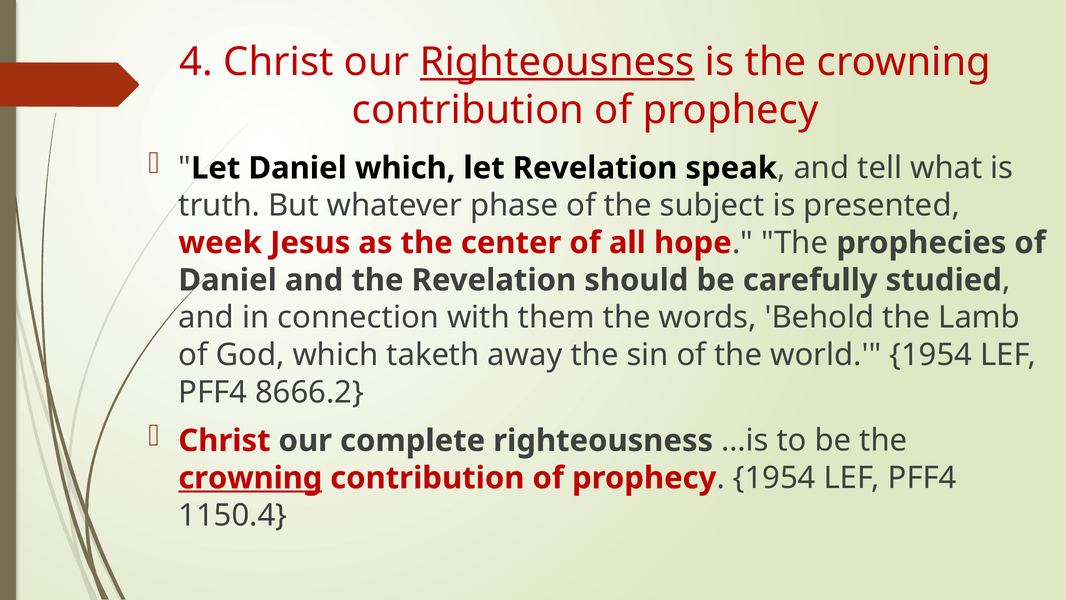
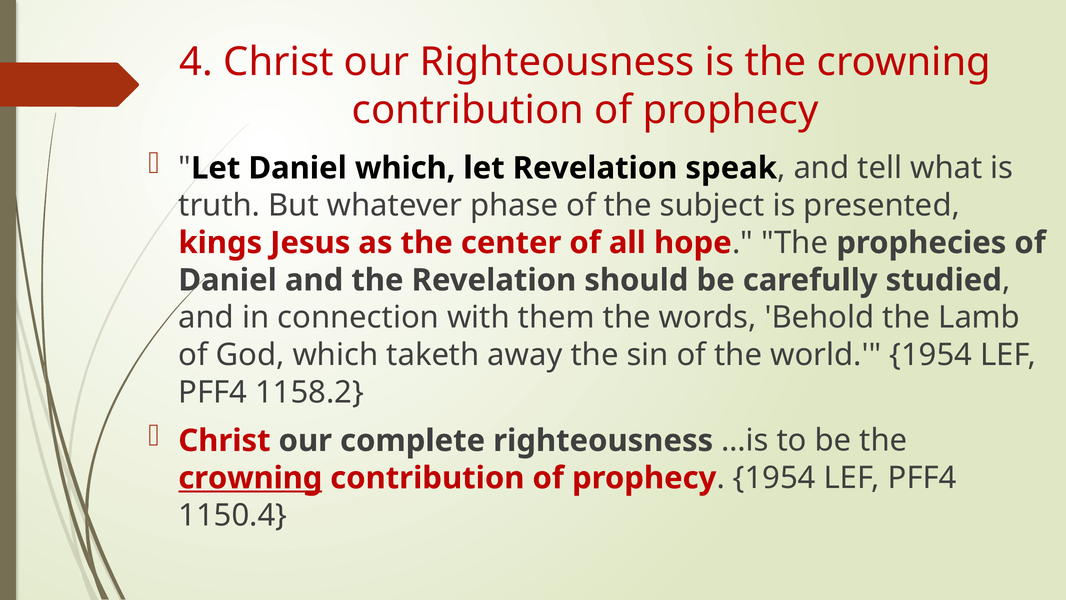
Righteousness at (557, 62) underline: present -> none
week: week -> kings
8666.2: 8666.2 -> 1158.2
